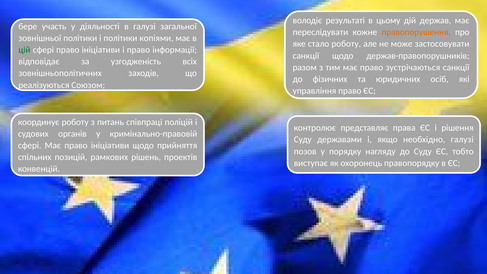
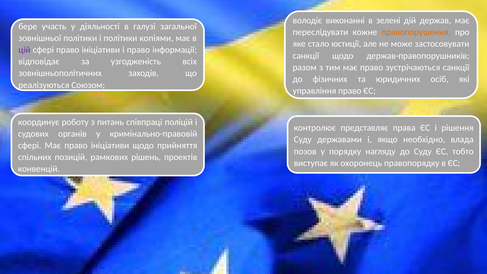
результаті: результаті -> виконанні
цьому: цьому -> зелені
стало роботу: роботу -> юстиції
цій colour: green -> purple
необхідно галузі: галузі -> влада
